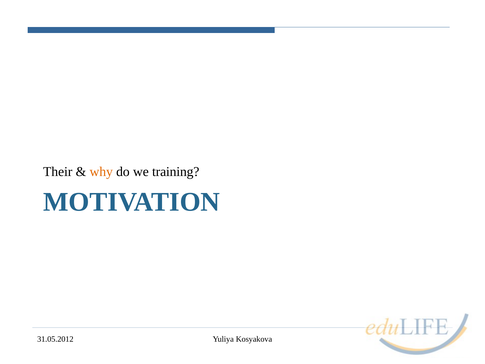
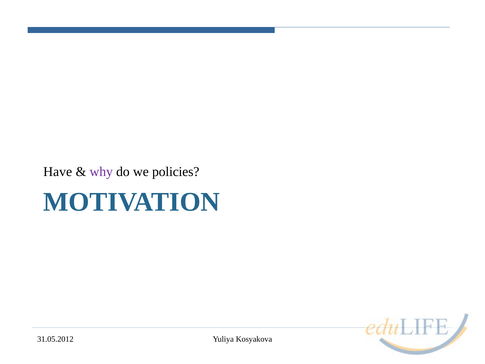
Their: Their -> Have
why colour: orange -> purple
training: training -> policies
